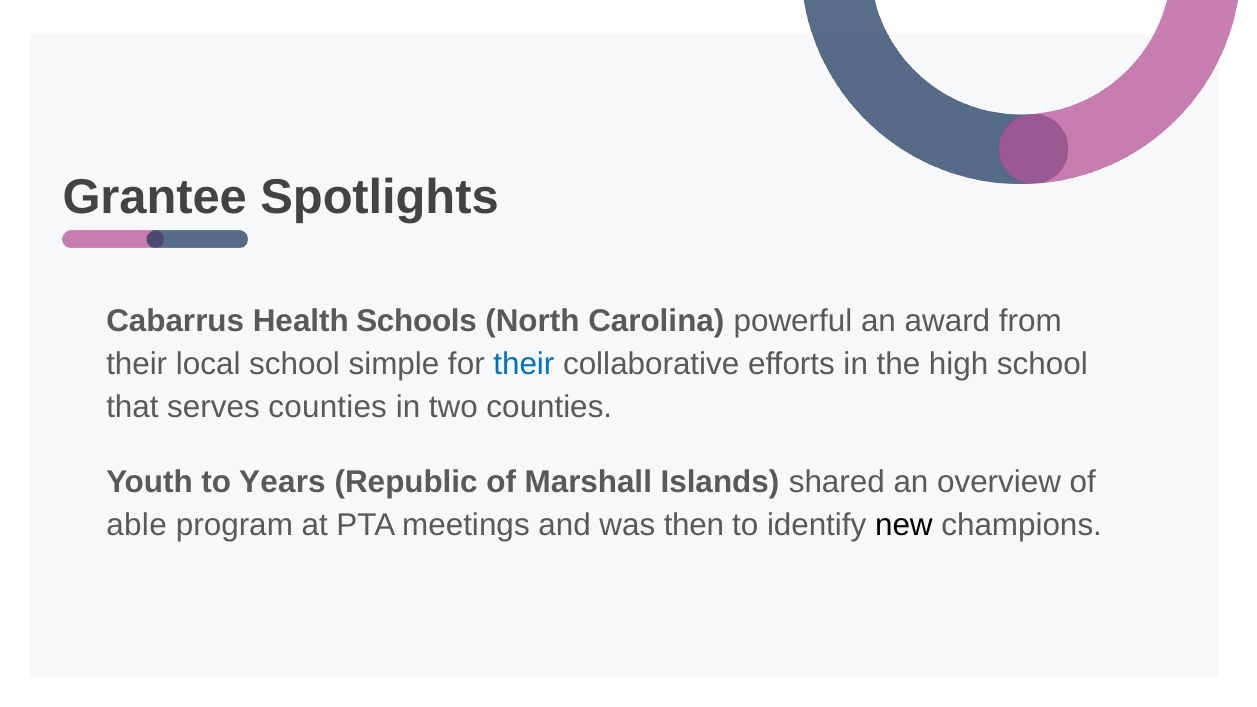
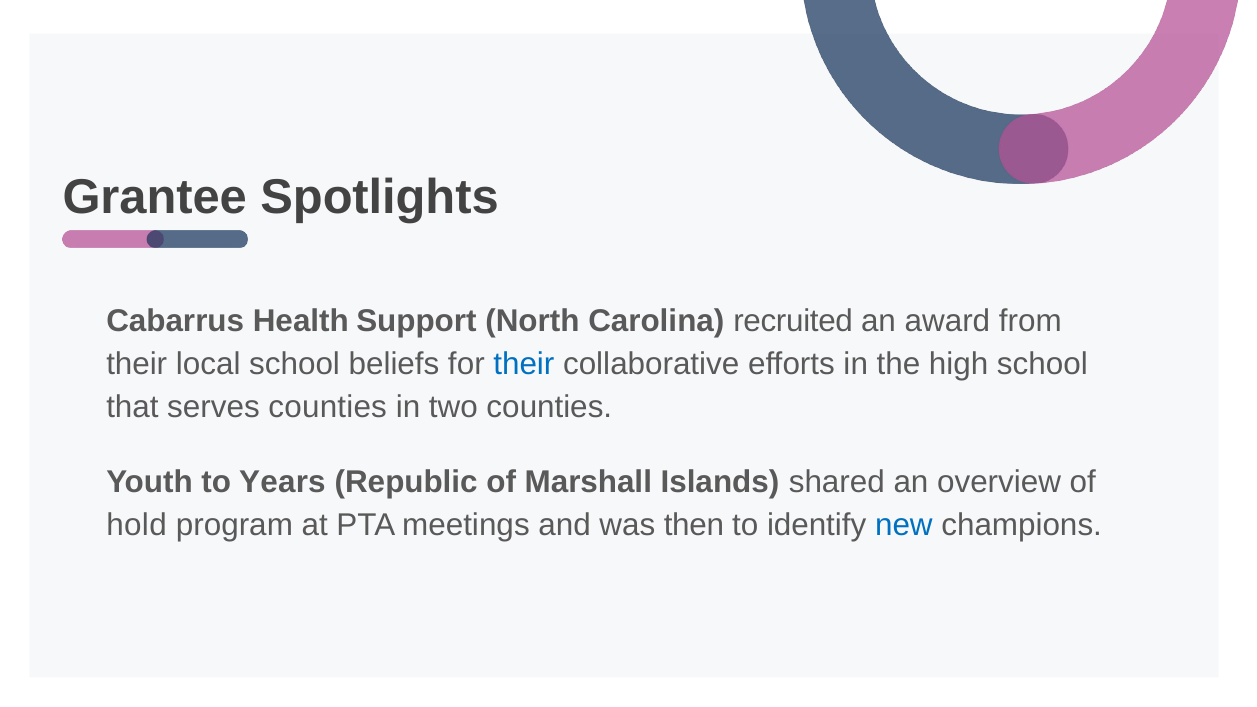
Schools: Schools -> Support
powerful: powerful -> recruited
simple: simple -> beliefs
able: able -> hold
new colour: black -> blue
